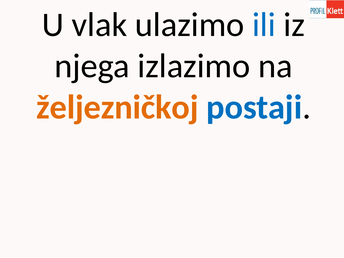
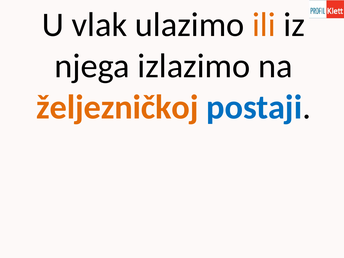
ili colour: blue -> orange
